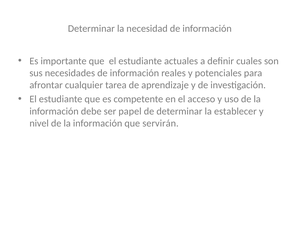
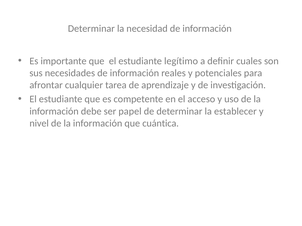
actuales: actuales -> legítimo
servirán: servirán -> cuántica
